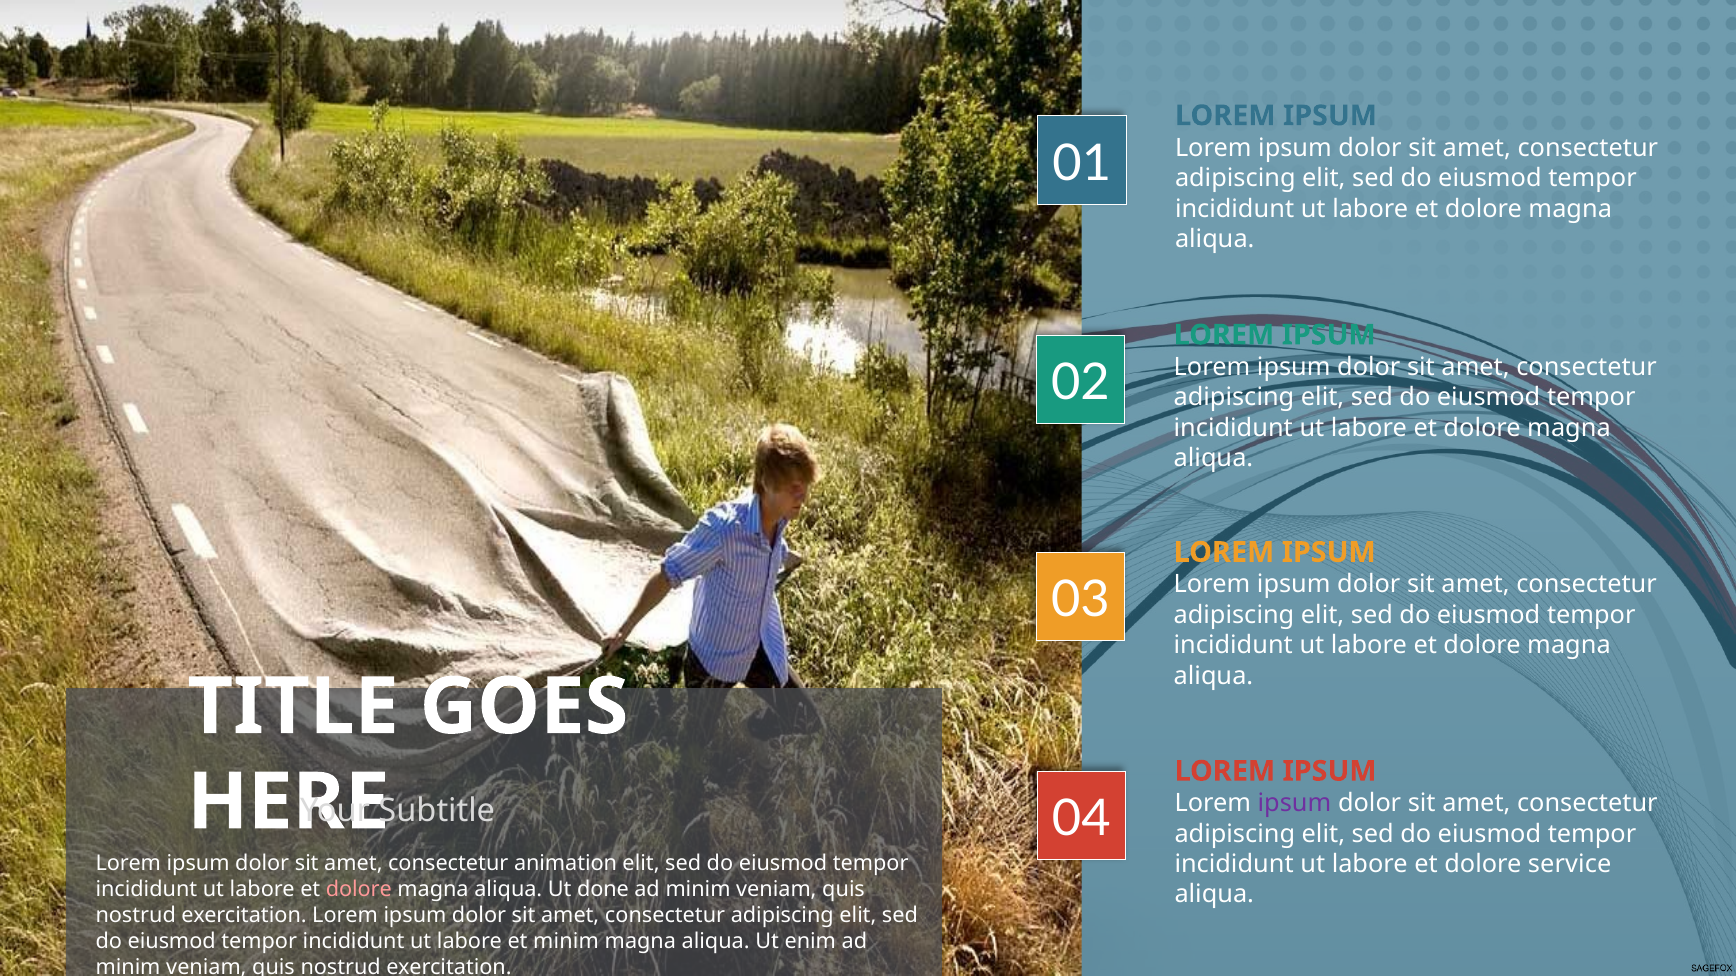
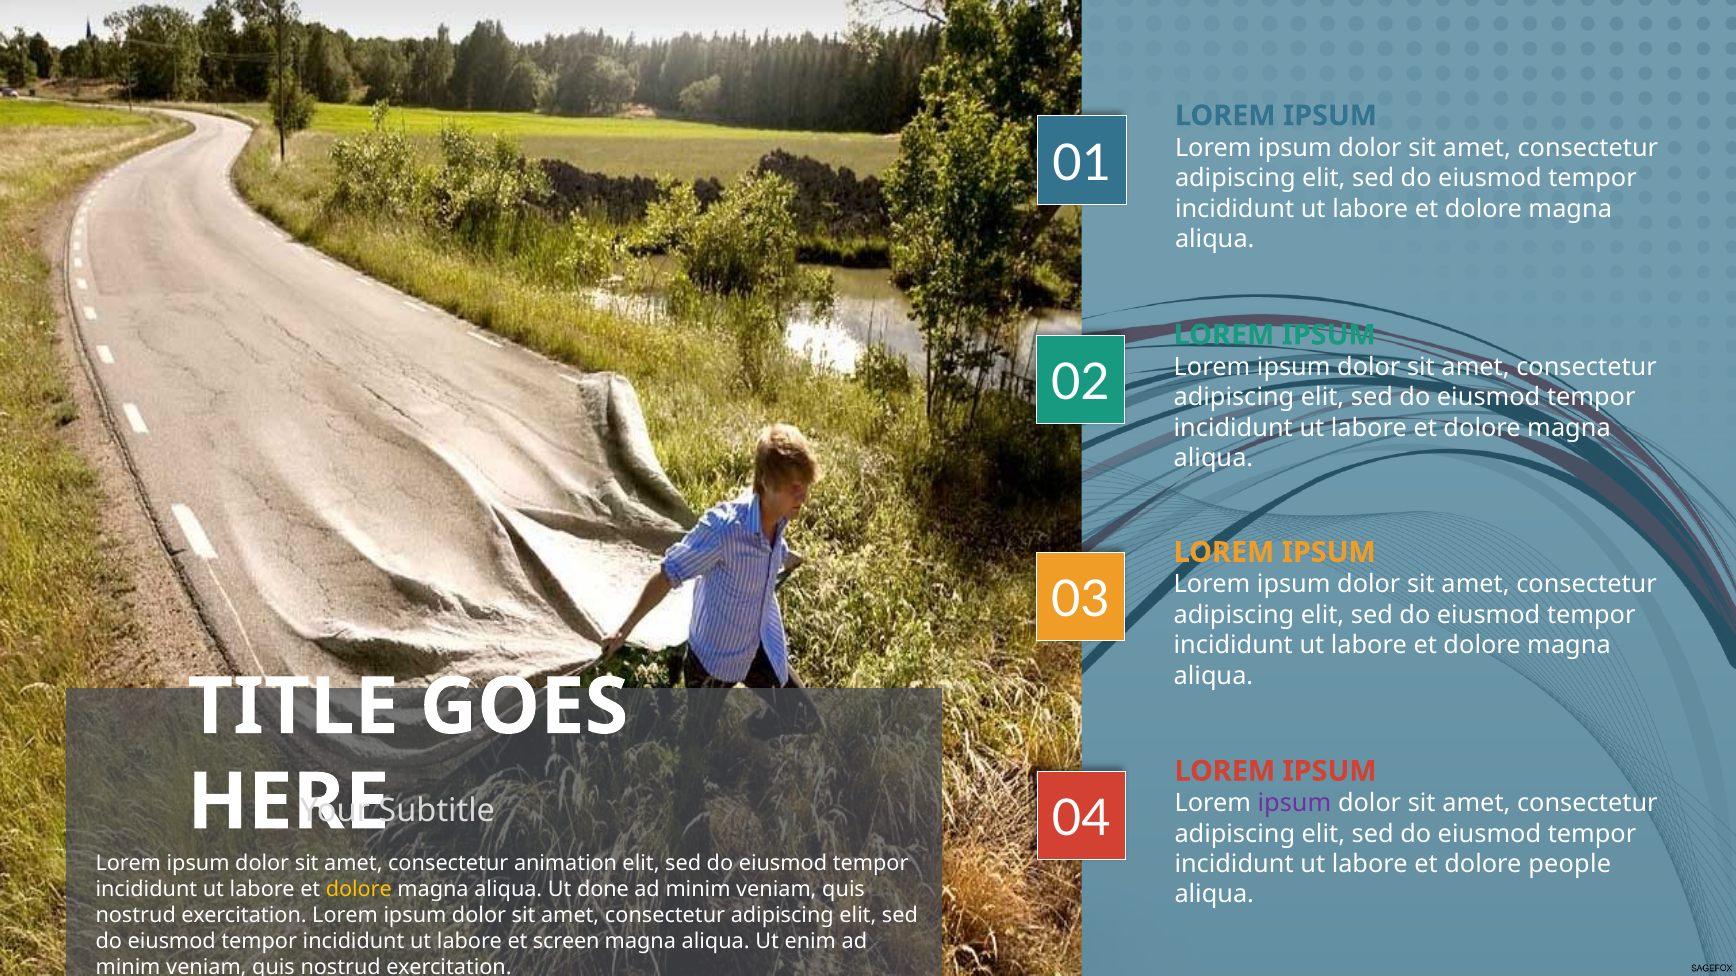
service: service -> people
dolore at (359, 890) colour: pink -> yellow
et minim: minim -> screen
